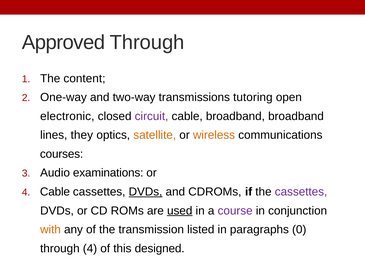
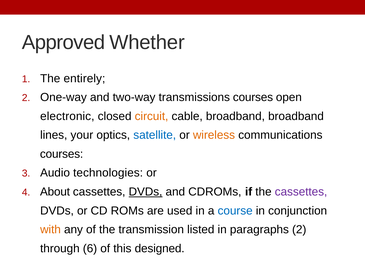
Approved Through: Through -> Whether
content: content -> entirely
transmissions tutoring: tutoring -> courses
circuit colour: purple -> orange
they: they -> your
satellite colour: orange -> blue
examinations: examinations -> technologies
Cable at (55, 192): Cable -> About
used underline: present -> none
course colour: purple -> blue
paragraphs 0: 0 -> 2
through 4: 4 -> 6
